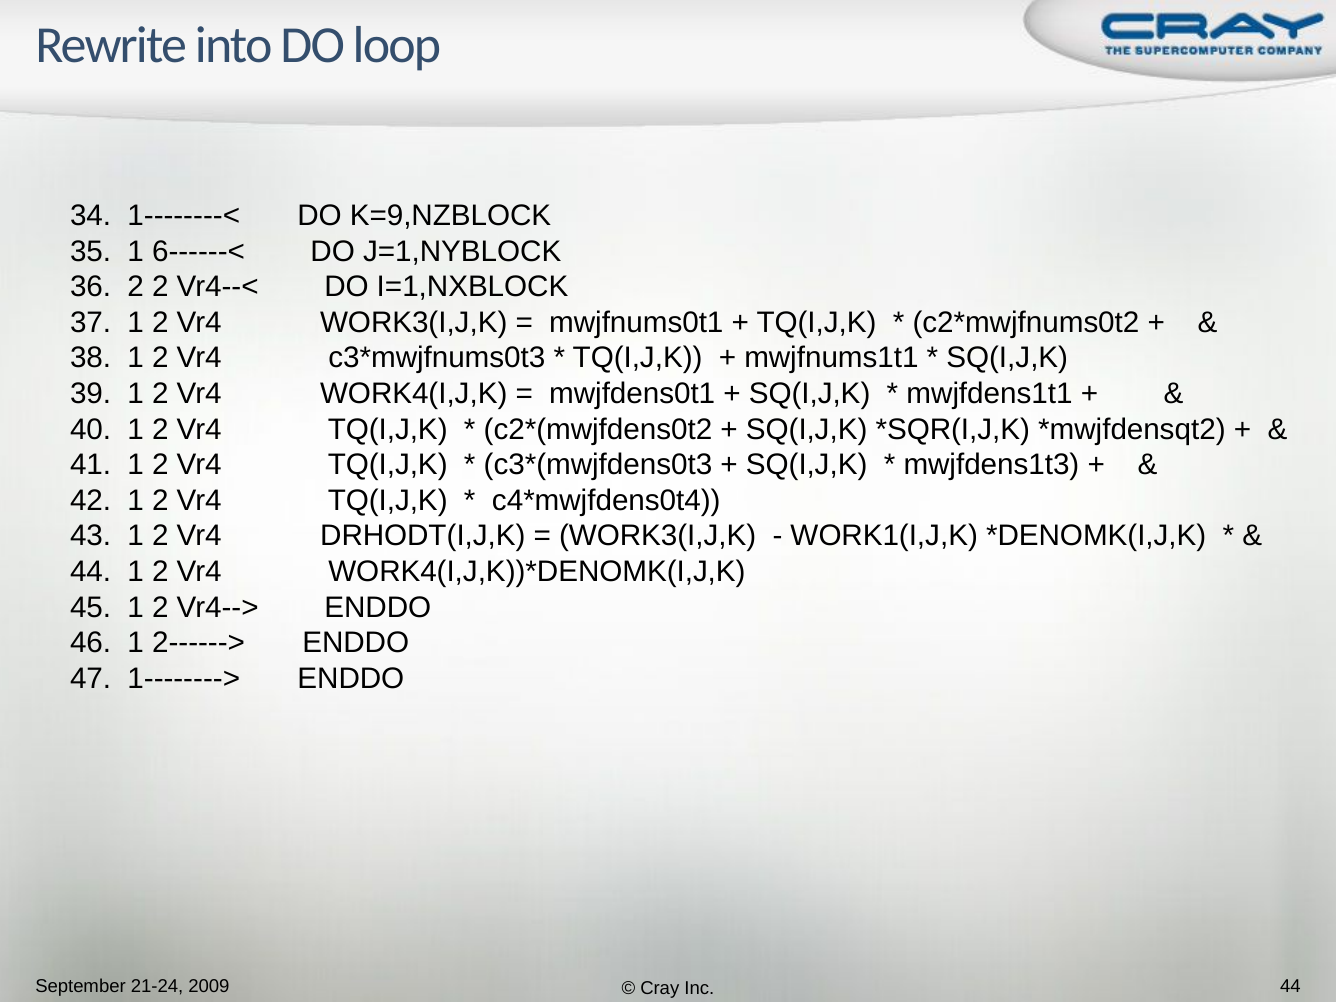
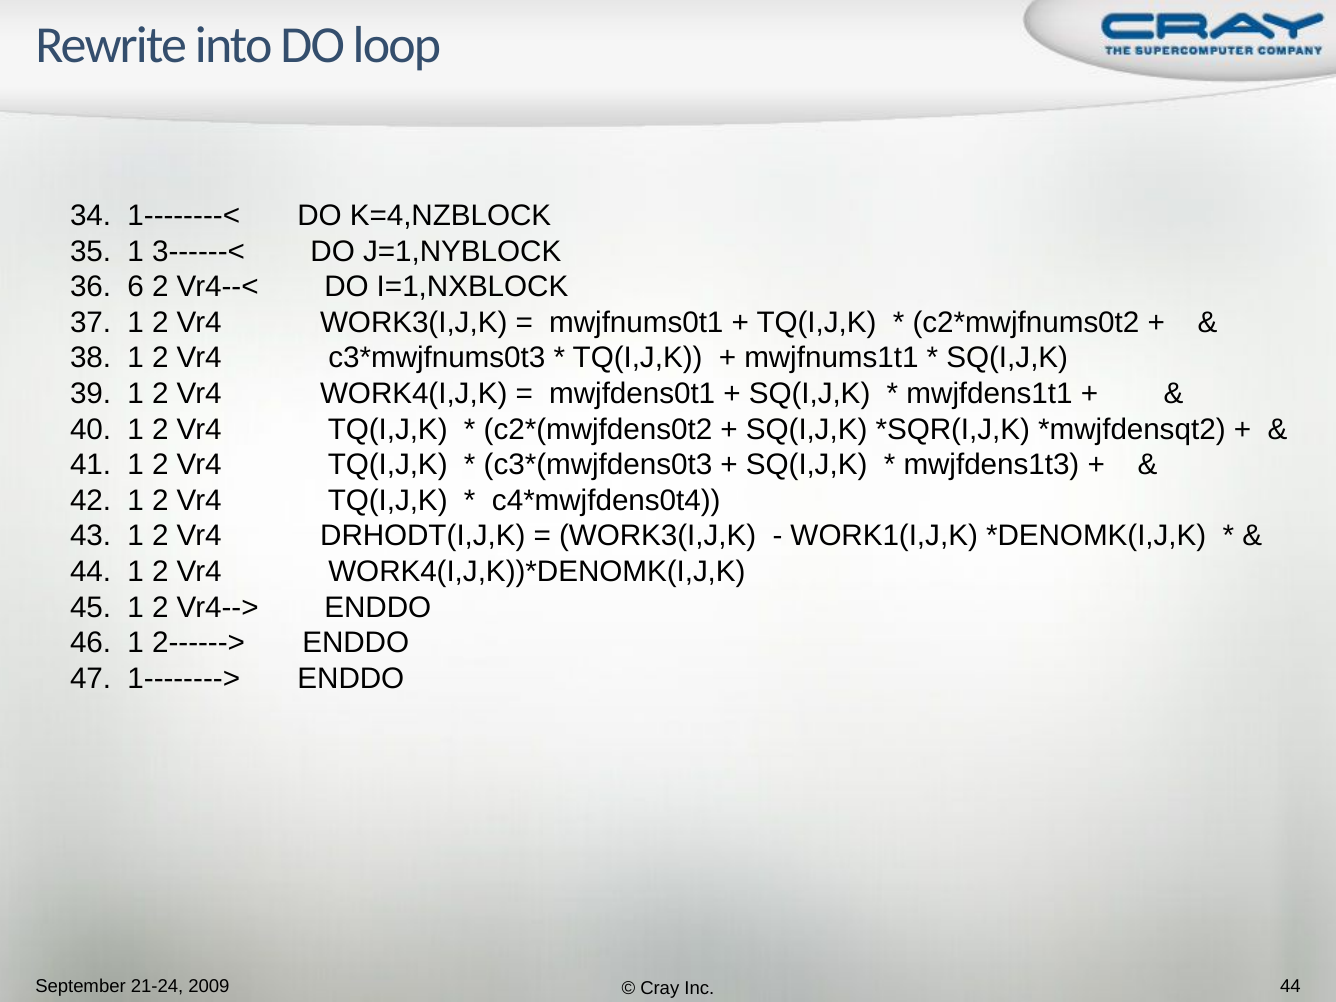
K=9,NZBLOCK: K=9,NZBLOCK -> K=4,NZBLOCK
6------<: 6------< -> 3------<
36 2: 2 -> 6
